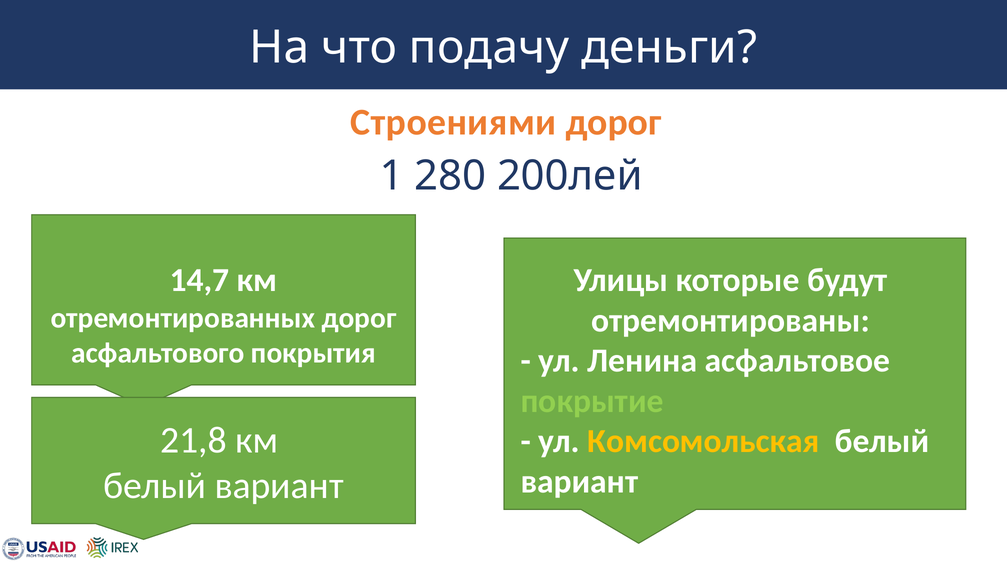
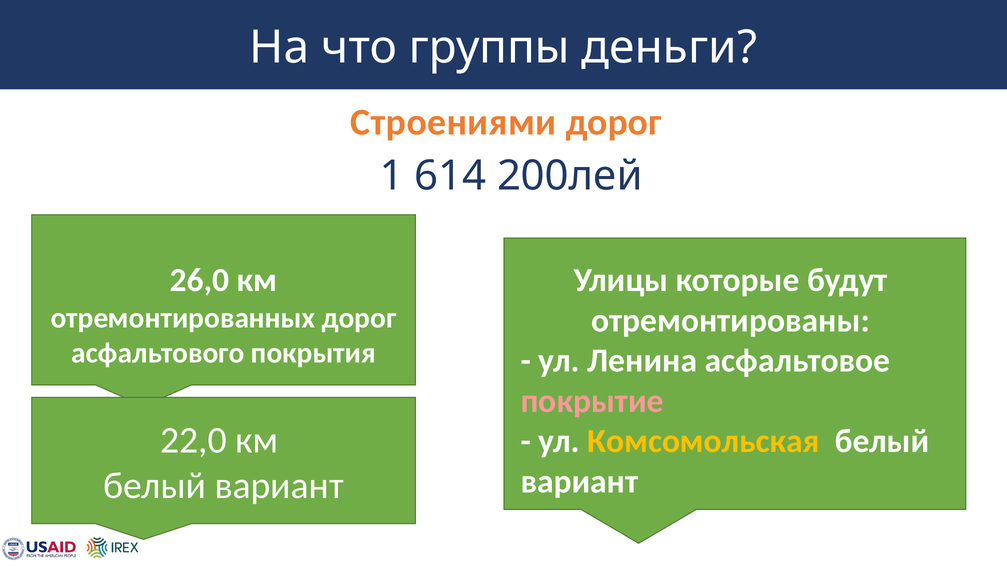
подачу: подачу -> группы
280: 280 -> 614
14,7: 14,7 -> 26,0
покрытие colour: light green -> pink
21,8: 21,8 -> 22,0
